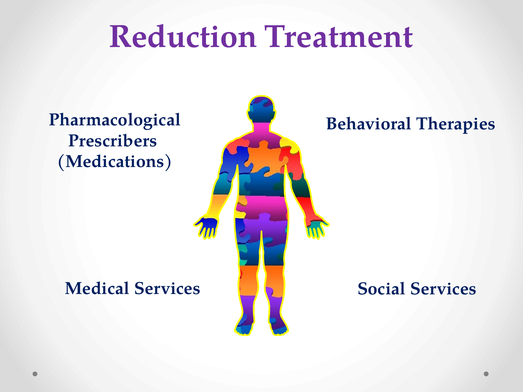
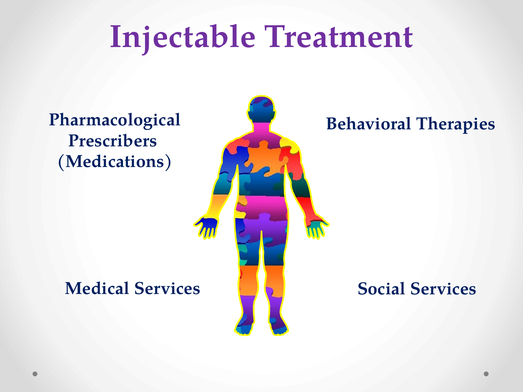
Reduction: Reduction -> Injectable
